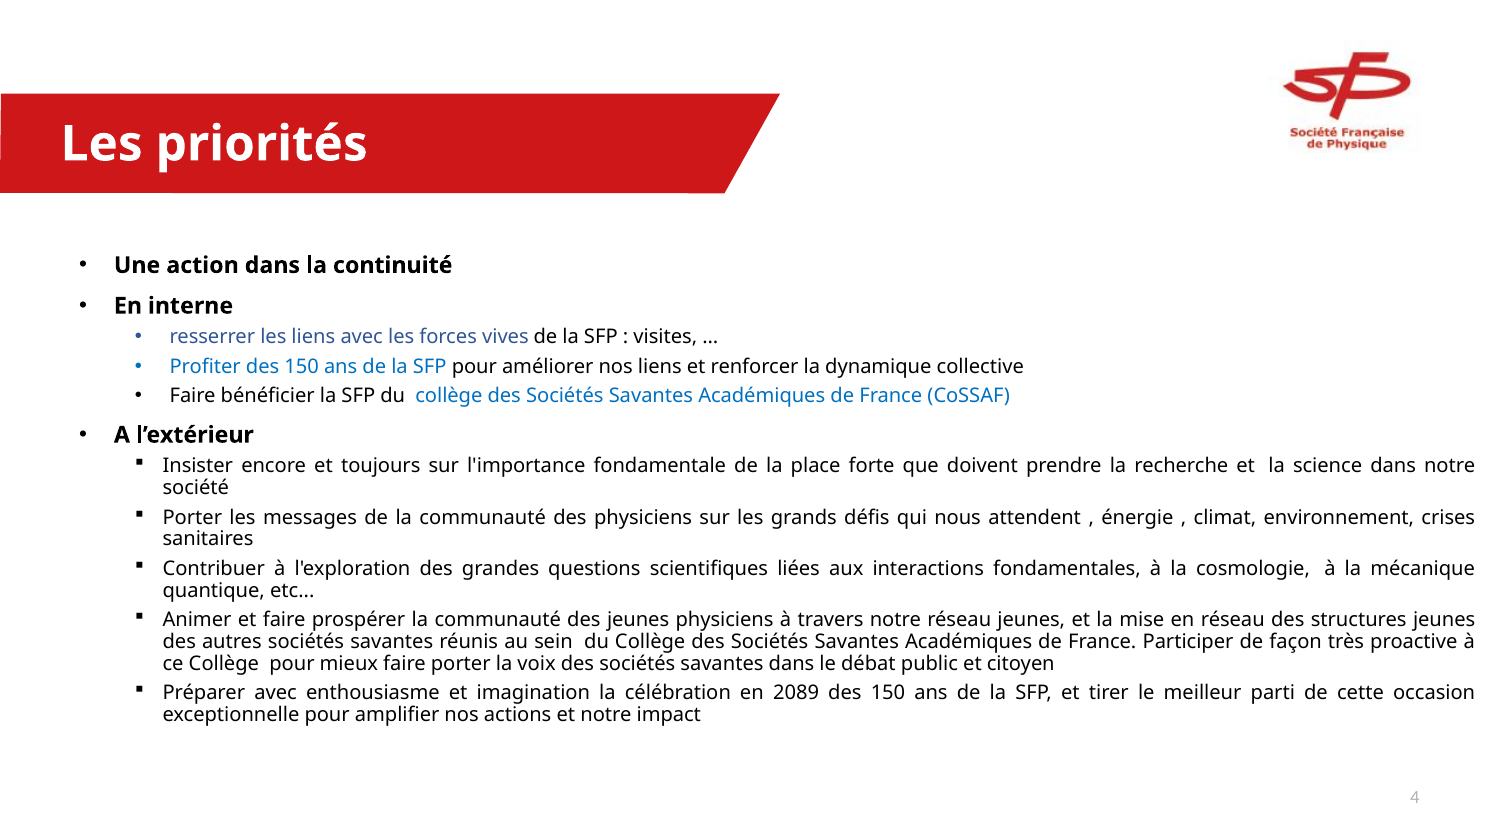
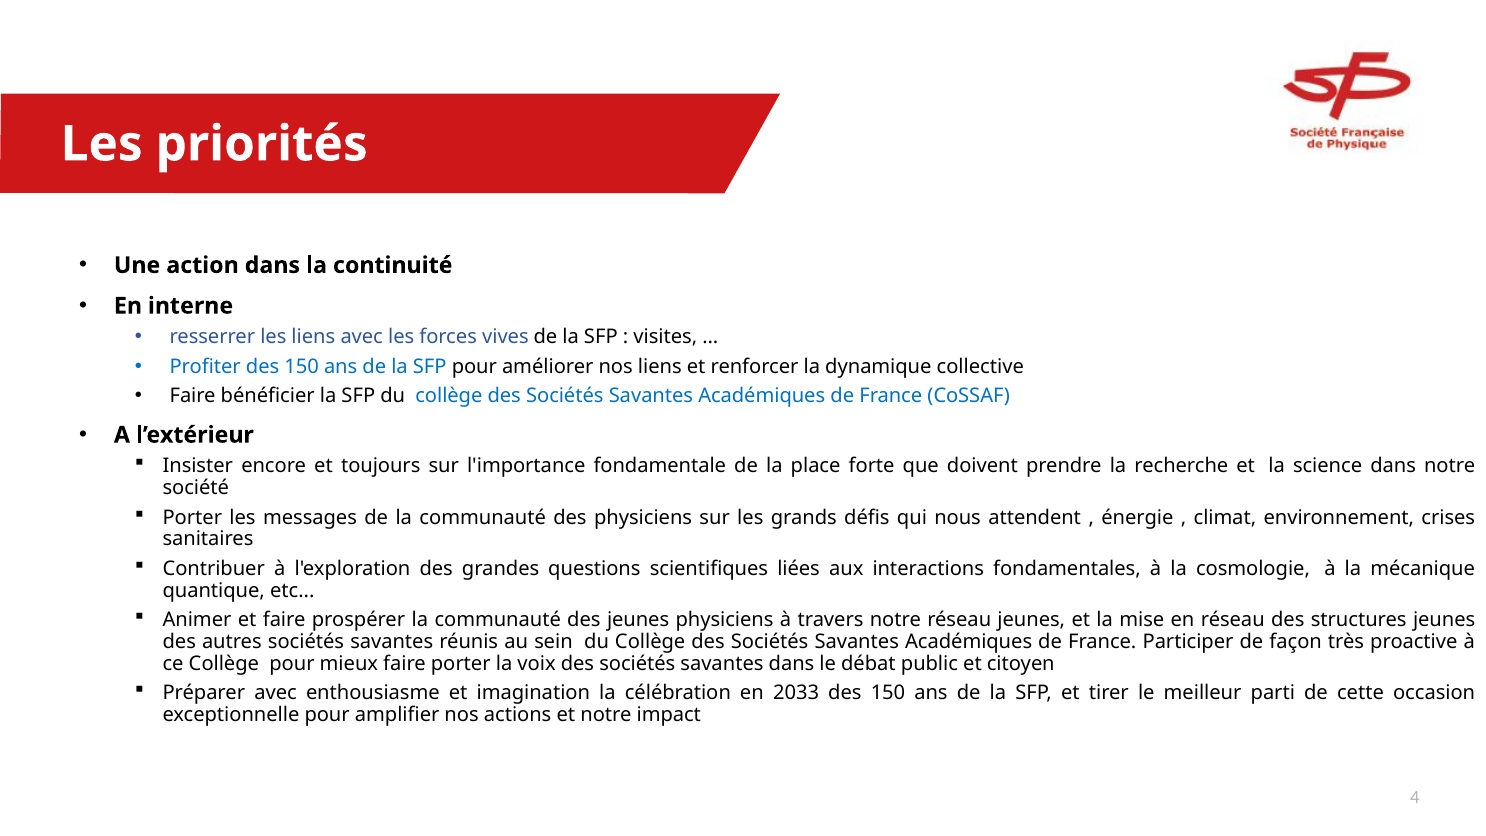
2089: 2089 -> 2033
